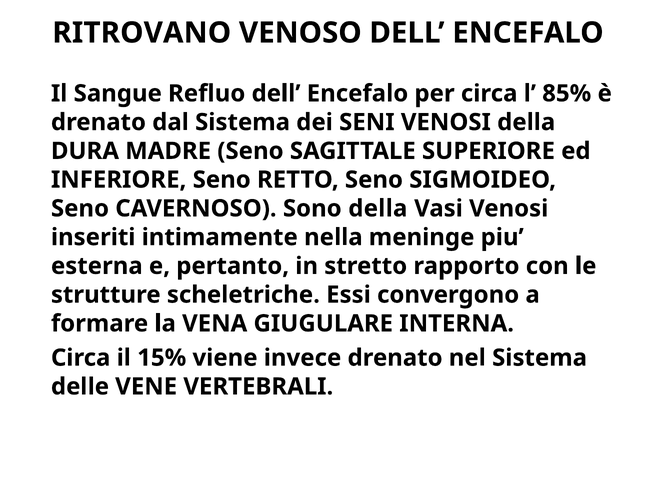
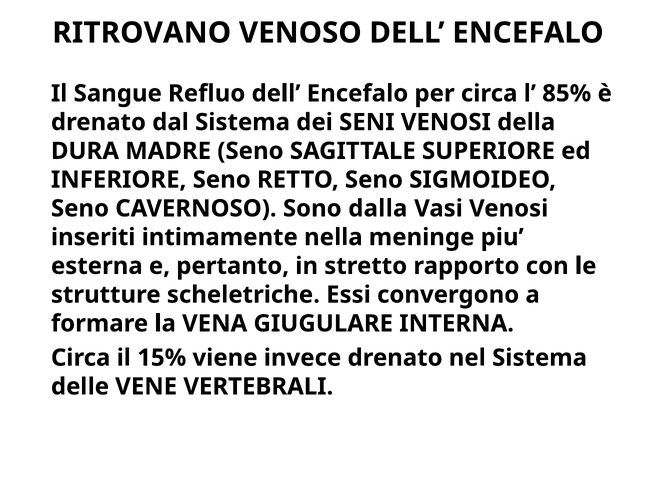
Sono della: della -> dalla
